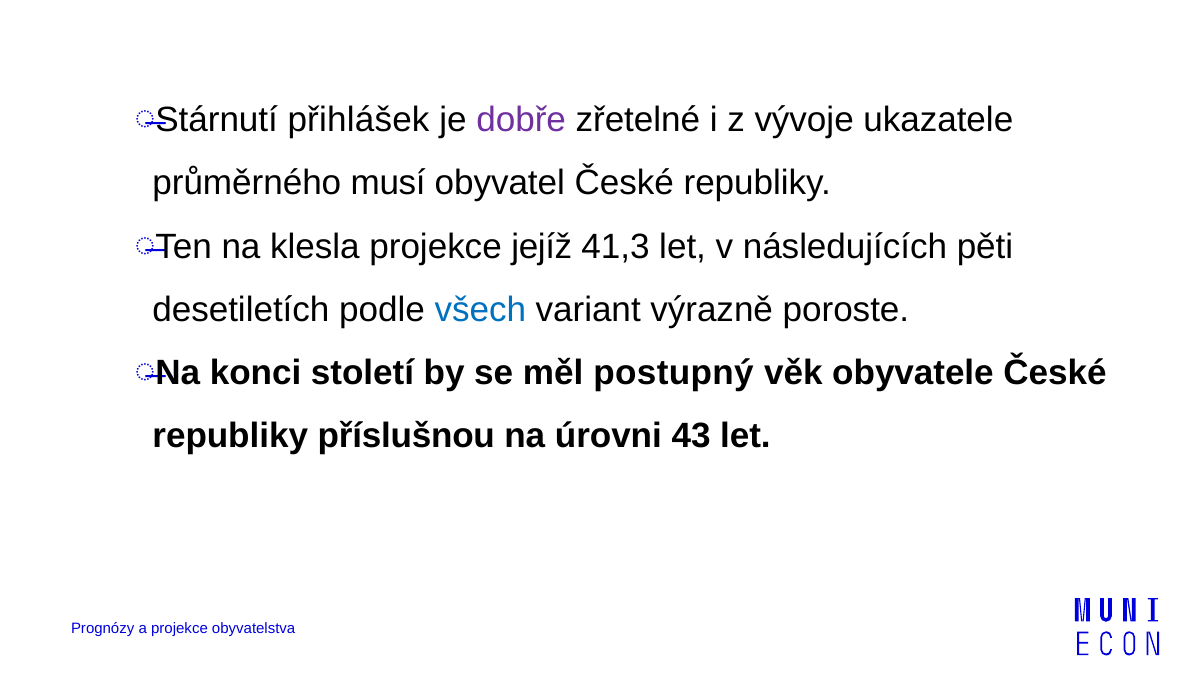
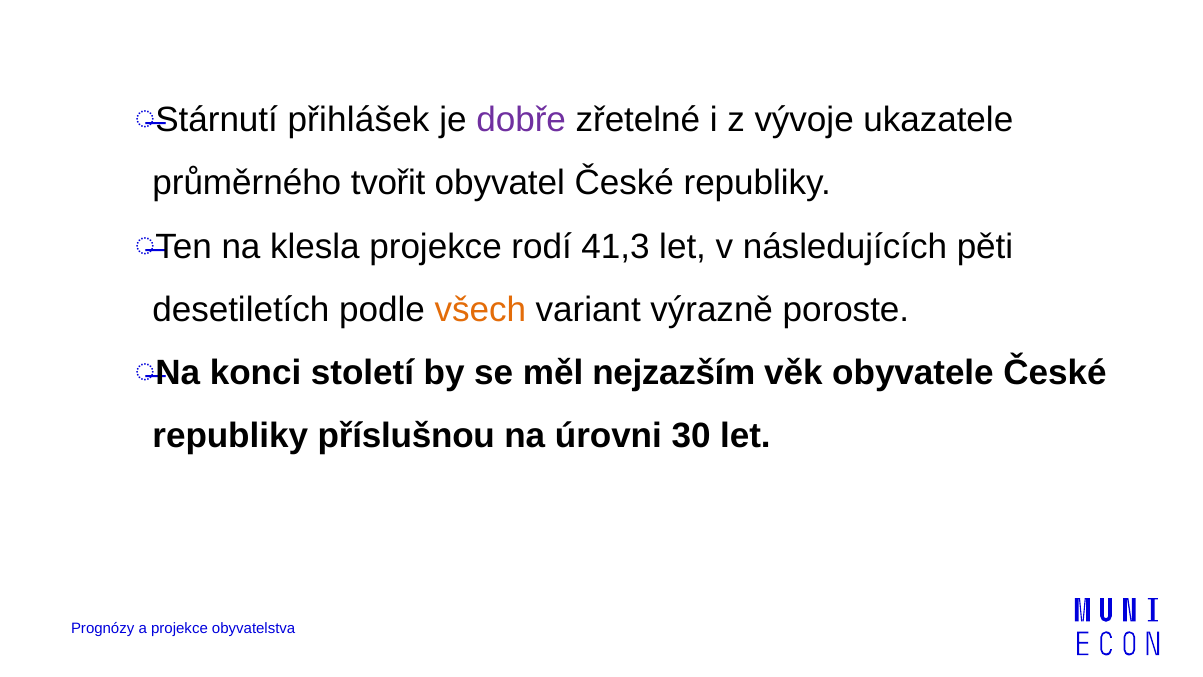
musí: musí -> tvořit
jejíž: jejíž -> rodí
všech colour: blue -> orange
postupný: postupný -> nejzazším
43: 43 -> 30
